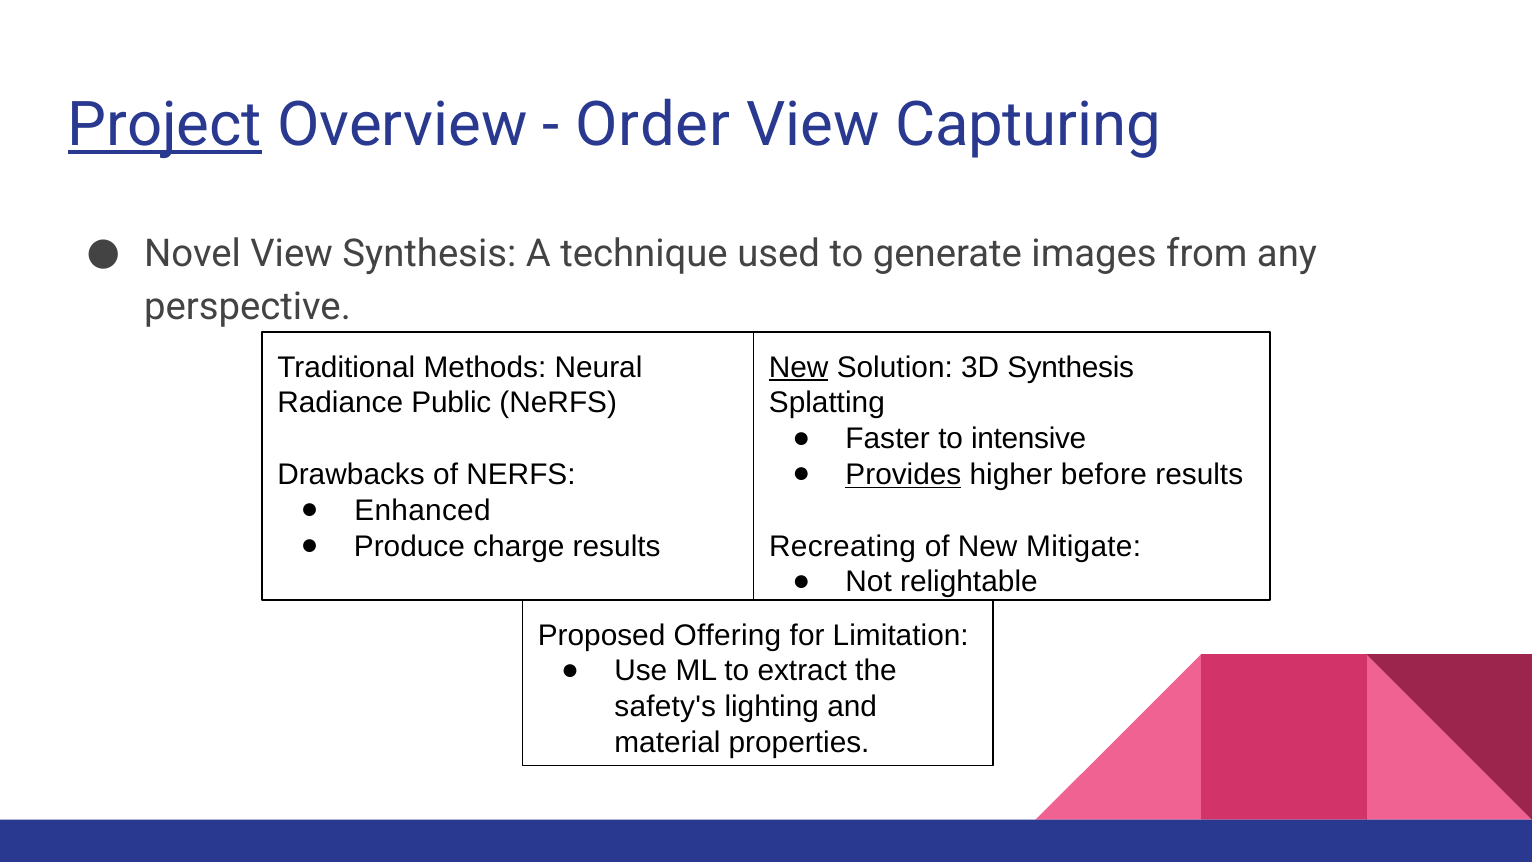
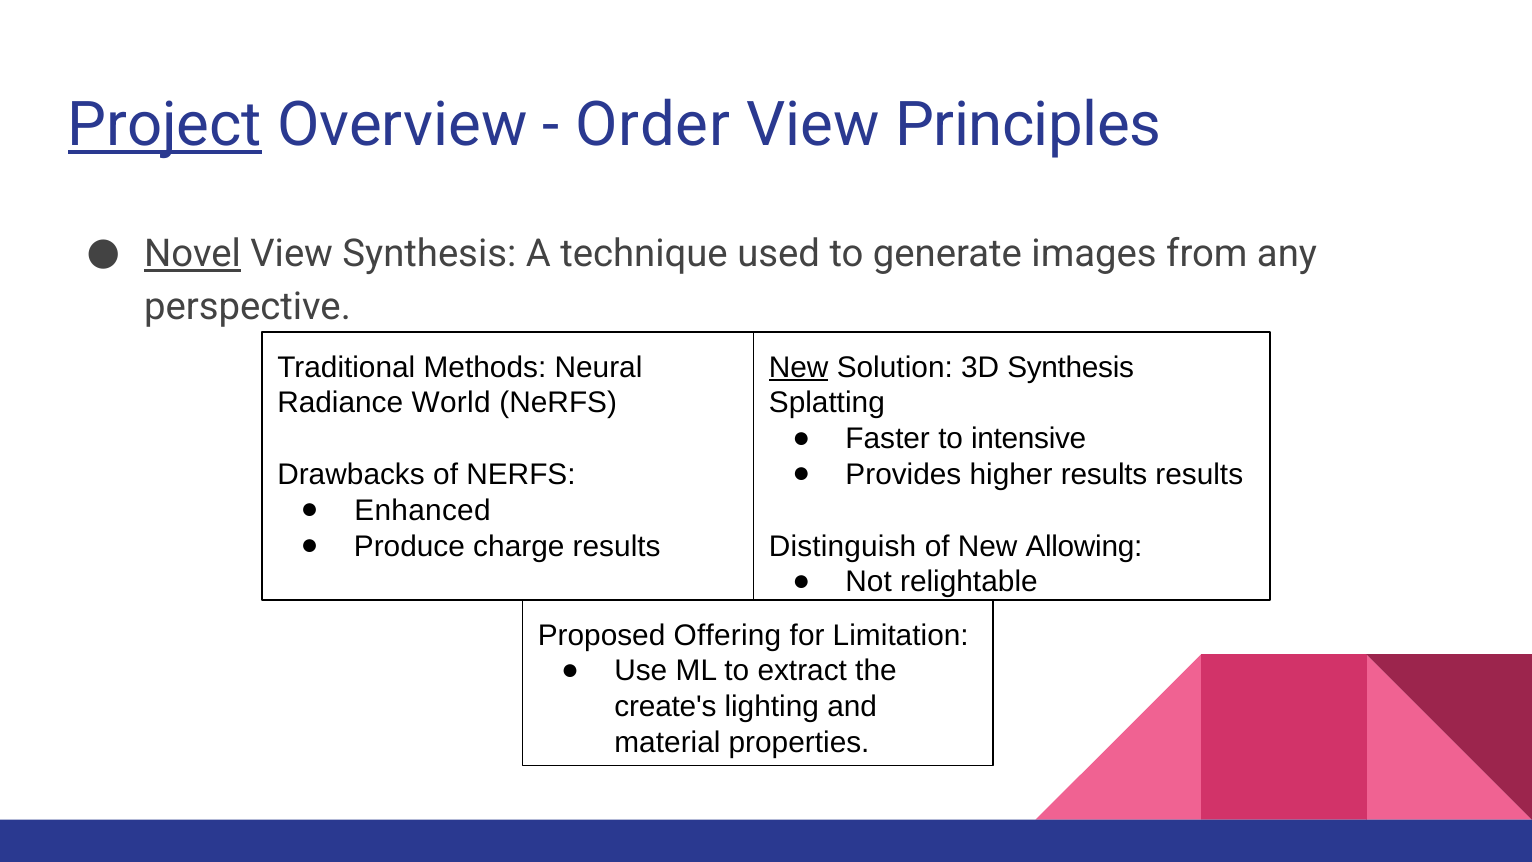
Capturing: Capturing -> Principles
Novel underline: none -> present
Public: Public -> World
Provides underline: present -> none
higher before: before -> results
Recreating: Recreating -> Distinguish
Mitigate: Mitigate -> Allowing
safety's: safety's -> create's
